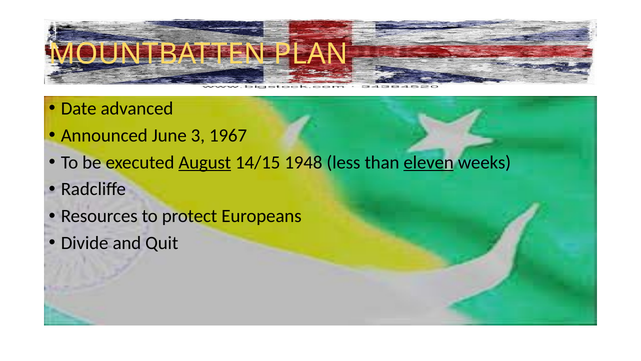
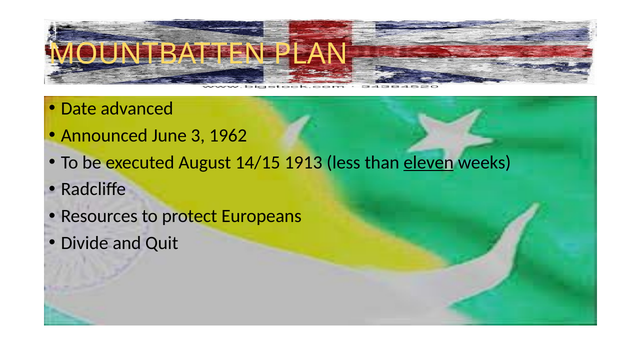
1967: 1967 -> 1962
August underline: present -> none
1948: 1948 -> 1913
